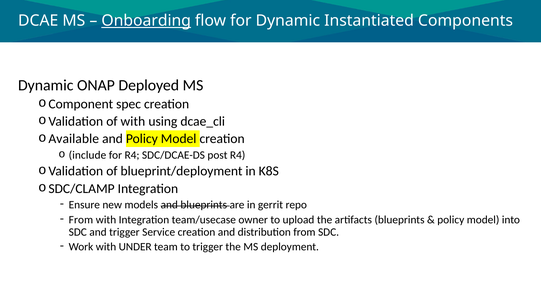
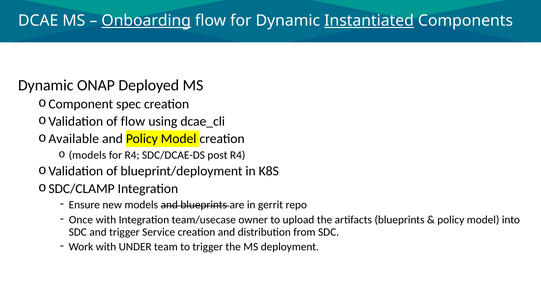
Instantiated underline: none -> present
of with: with -> flow
include at (87, 155): include -> models
From at (81, 220): From -> Once
